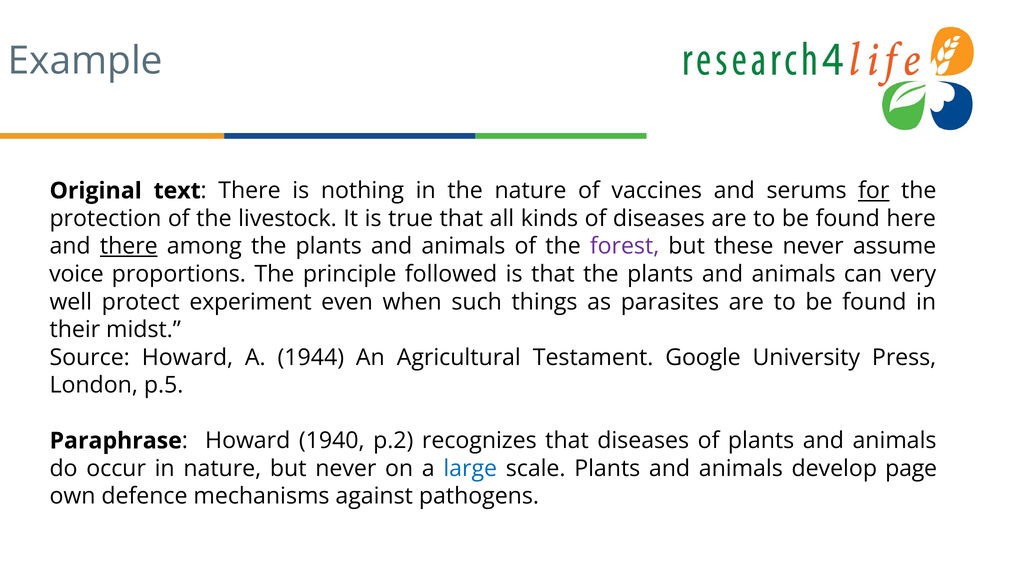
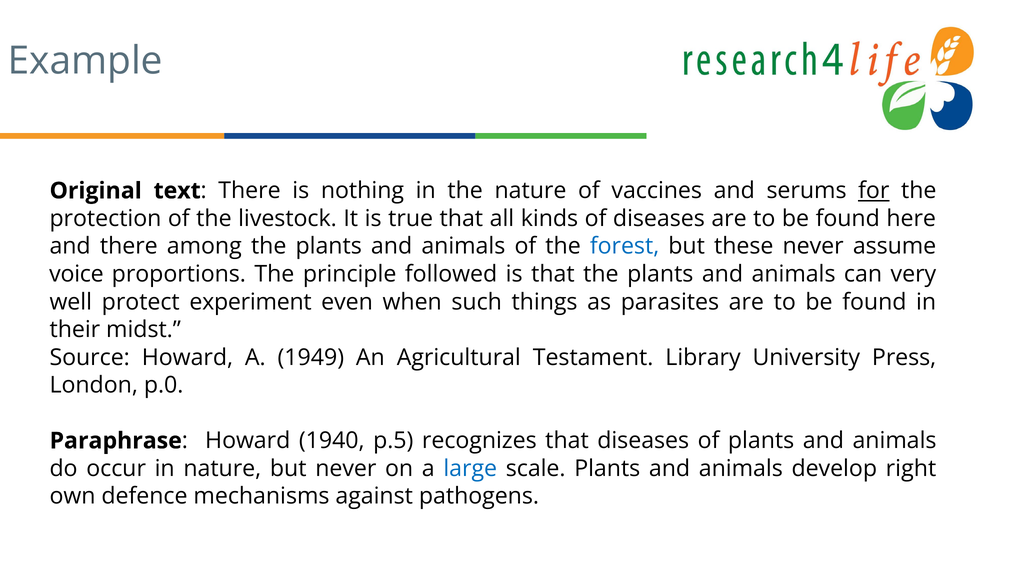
there at (129, 246) underline: present -> none
forest colour: purple -> blue
1944: 1944 -> 1949
Google: Google -> Library
p.5: p.5 -> p.0
p.2: p.2 -> p.5
page: page -> right
